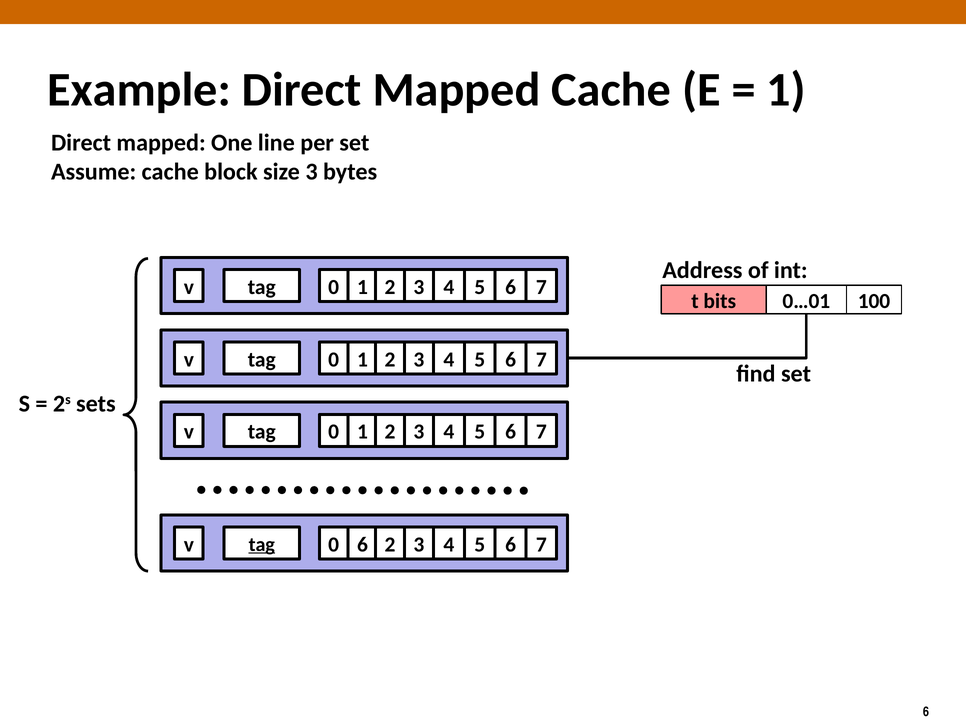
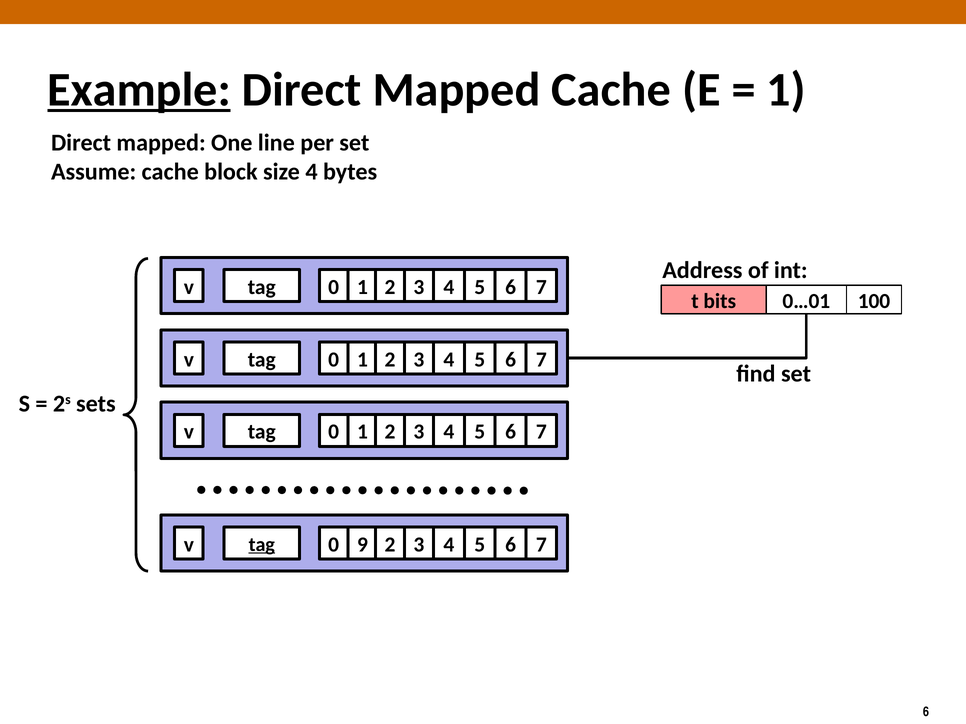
Example underline: none -> present
size 3: 3 -> 4
0 6: 6 -> 9
